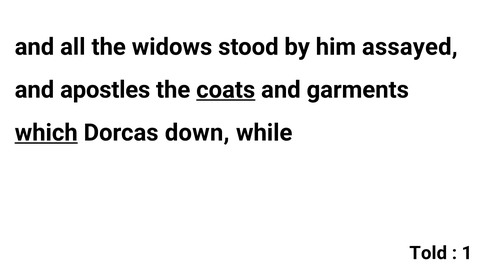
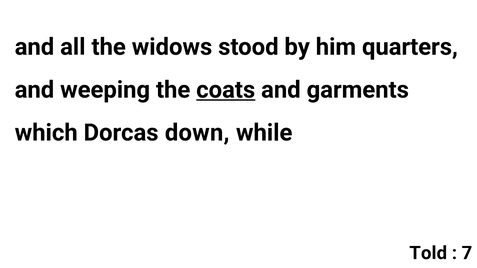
assayed: assayed -> quarters
apostles: apostles -> weeping
which underline: present -> none
1: 1 -> 7
